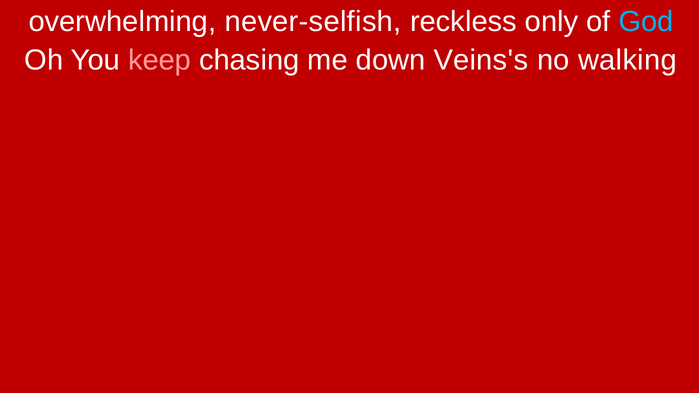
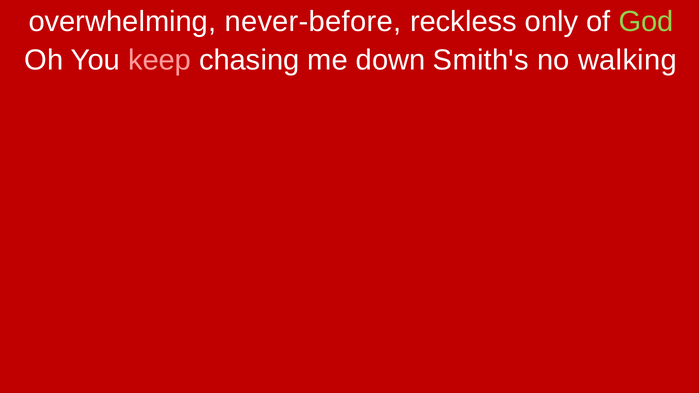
never-selfish: never-selfish -> never-before
God colour: light blue -> light green
Veins's: Veins's -> Smith's
